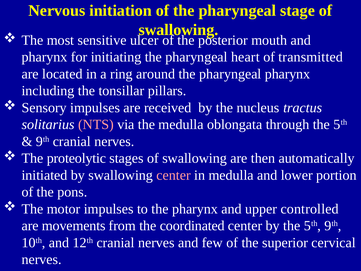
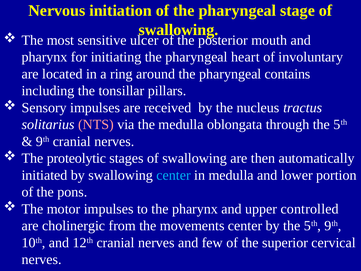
transmitted: transmitted -> involuntary
pharyngeal pharynx: pharynx -> contains
center at (174, 175) colour: pink -> light blue
movements: movements -> cholinergic
coordinated: coordinated -> movements
